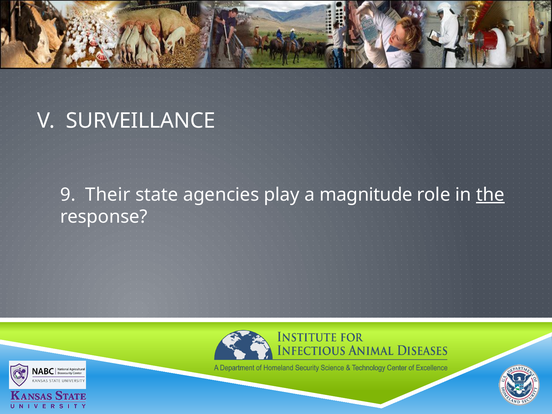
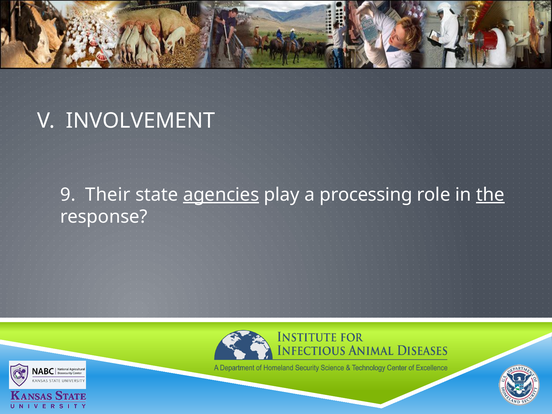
SURVEILLANCE: SURVEILLANCE -> INVOLVEMENT
agencies underline: none -> present
magnitude: magnitude -> processing
